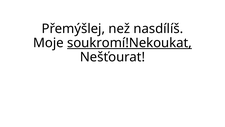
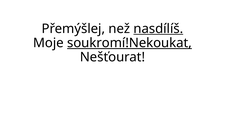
nasdílíš underline: none -> present
